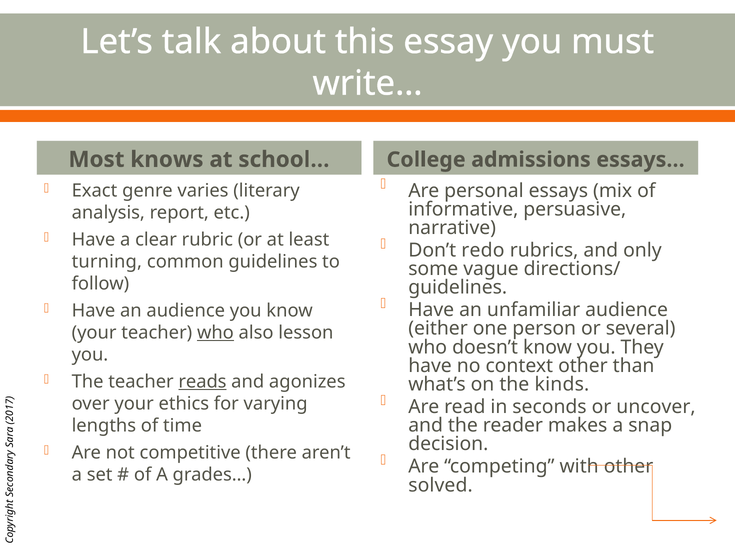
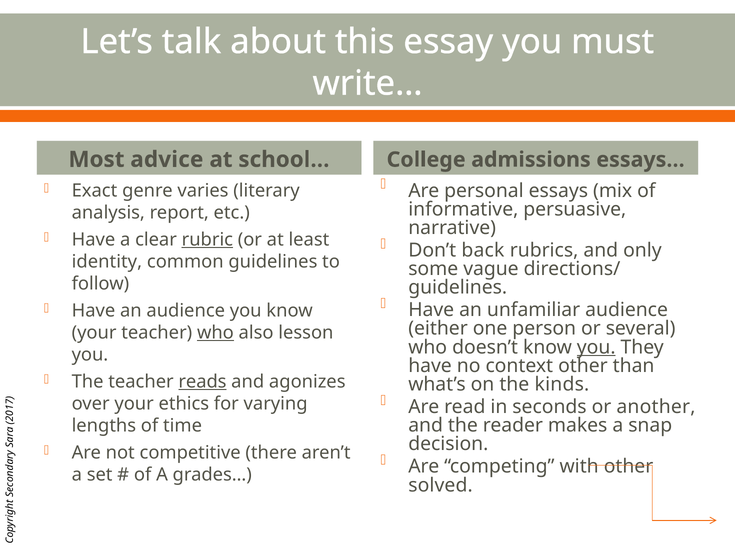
knows: knows -> advice
rubric underline: none -> present
redo: redo -> back
turning: turning -> identity
you at (596, 347) underline: none -> present
uncover: uncover -> another
